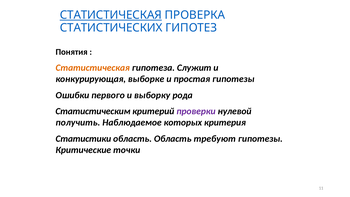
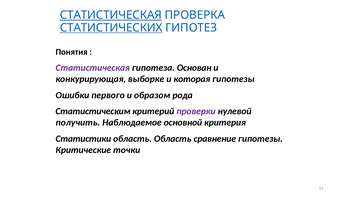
СТАТИСТИЧЕСКИХ underline: none -> present
Статистическая at (93, 68) colour: orange -> purple
Служит: Служит -> Основан
простая: простая -> которая
выборку: выборку -> образом
которых: которых -> основной
требуют: требуют -> сравнение
